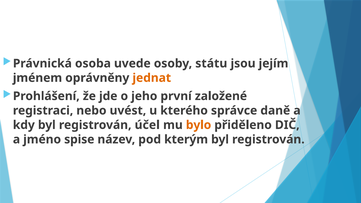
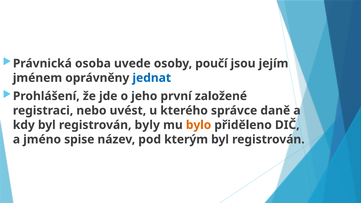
státu: státu -> poučí
jednat colour: orange -> blue
účel: účel -> byly
